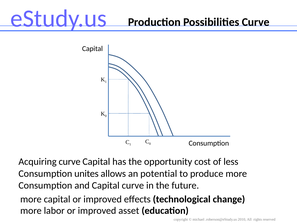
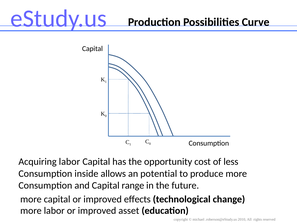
Acquiring curve: curve -> labor
unites: unites -> inside
Capital curve: curve -> range
